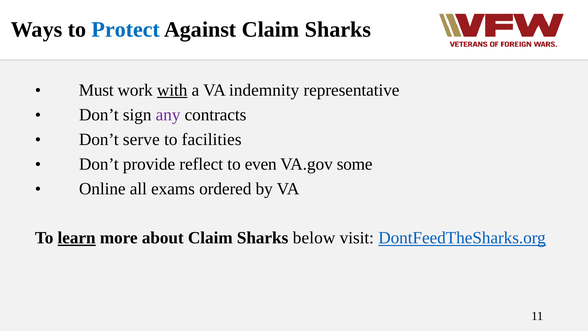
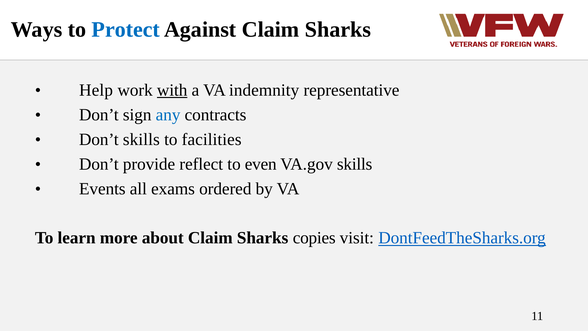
Must: Must -> Help
any colour: purple -> blue
Don’t serve: serve -> skills
VA.gov some: some -> skills
Online: Online -> Events
learn underline: present -> none
below: below -> copies
